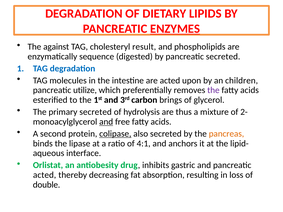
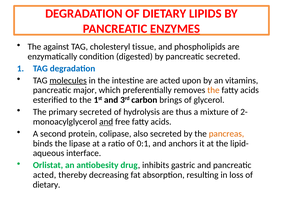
result: result -> tissue
sequence: sequence -> condition
molecules underline: none -> present
children: children -> vitamins
utilize: utilize -> major
the at (213, 90) colour: purple -> orange
colipase underline: present -> none
4:1: 4:1 -> 0:1
double at (47, 185): double -> dietary
